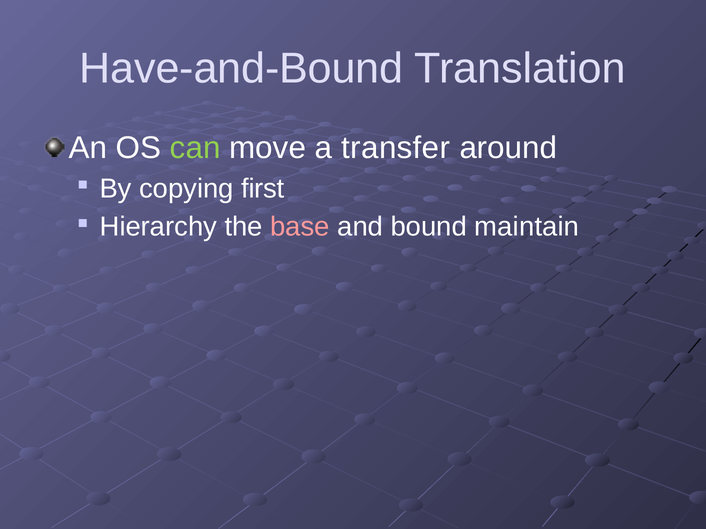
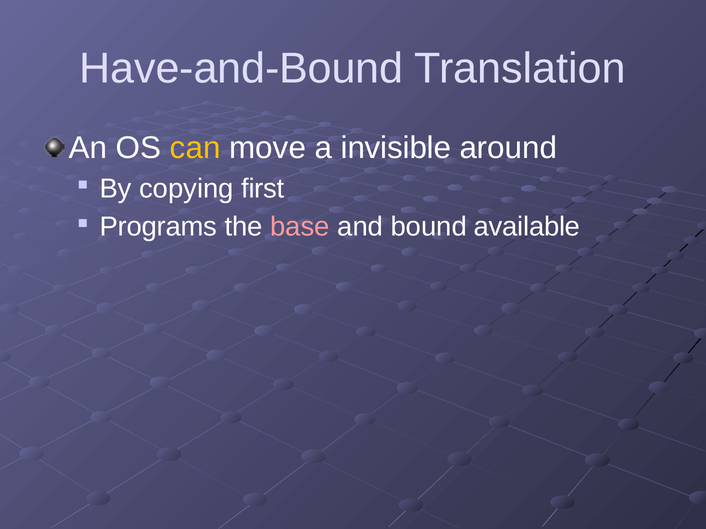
can colour: light green -> yellow
transfer: transfer -> invisible
Hierarchy: Hierarchy -> Programs
maintain: maintain -> available
